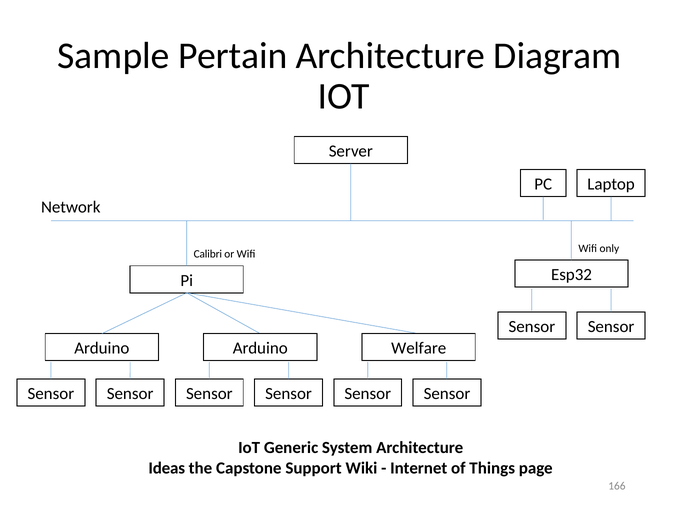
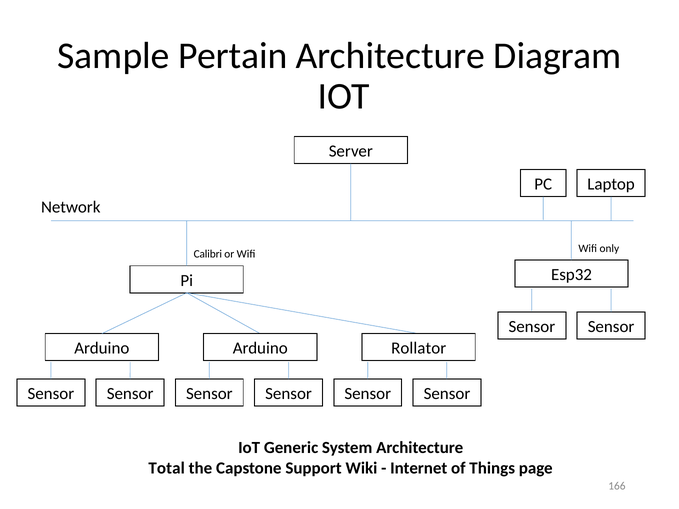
Welfare: Welfare -> Rollator
Ideas: Ideas -> Total
